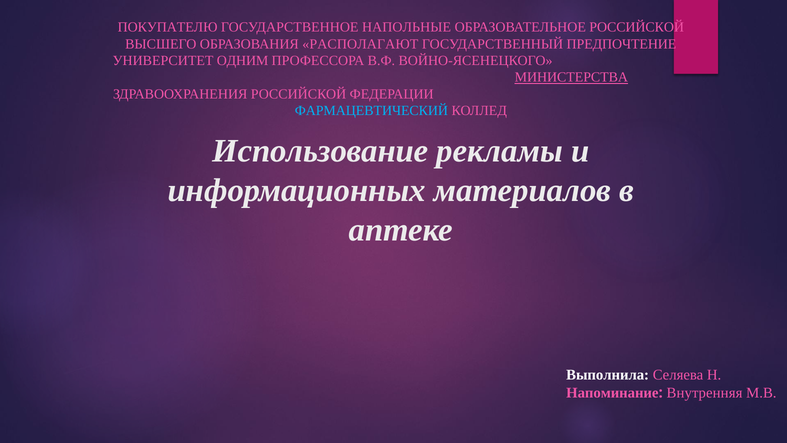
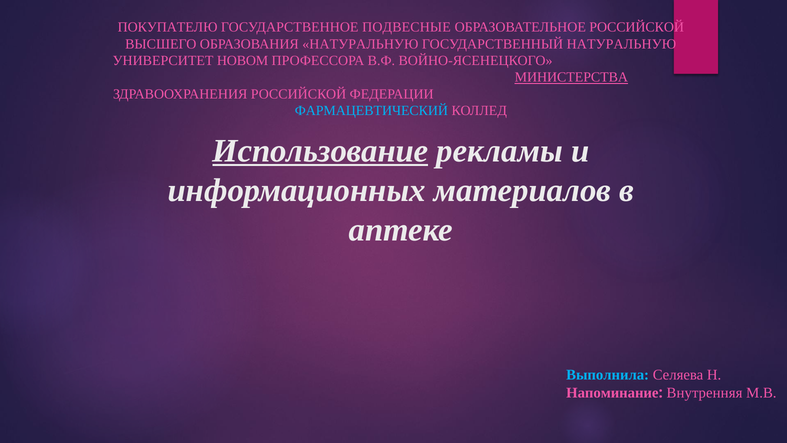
НАПОЛЬНЫЕ: НАПОЛЬНЫЕ -> ПОДВЕСНЫЕ
ОБРАЗОВАНИЯ РАСПОЛАГАЮТ: РАСПОЛАГАЮТ -> НАТУРАЛЬНУЮ
ГОСУДАРСТВЕННЫЙ ПРЕДПОЧТЕНИЕ: ПРЕДПОЧТЕНИЕ -> НАТУРАЛЬНУЮ
ОДНИМ: ОДНИМ -> НОВОМ
Использование underline: none -> present
Выполнила colour: white -> light blue
